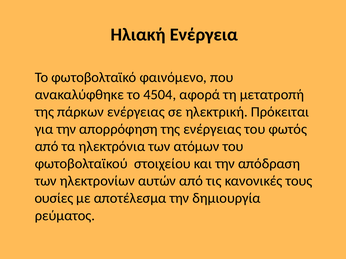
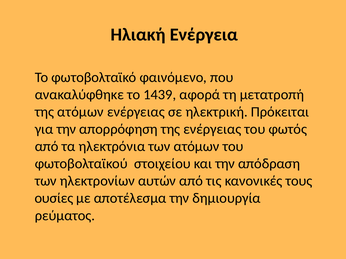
4504: 4504 -> 1439
της πάρκων: πάρκων -> ατόμων
